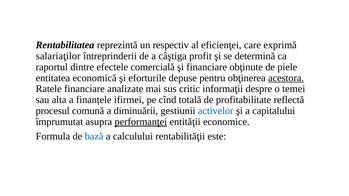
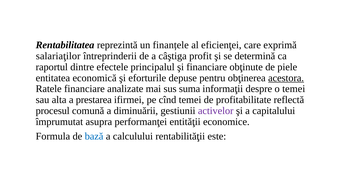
respectiv: respectiv -> finanțele
comercială: comercială -> principalul
critic: critic -> suma
finanțele: finanțele -> prestarea
cînd totală: totală -> temei
activelor colour: blue -> purple
performanţei underline: present -> none
